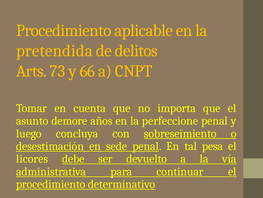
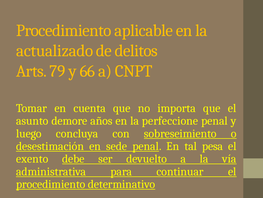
pretendida: pretendida -> actualizado
73: 73 -> 79
licores: licores -> exento
